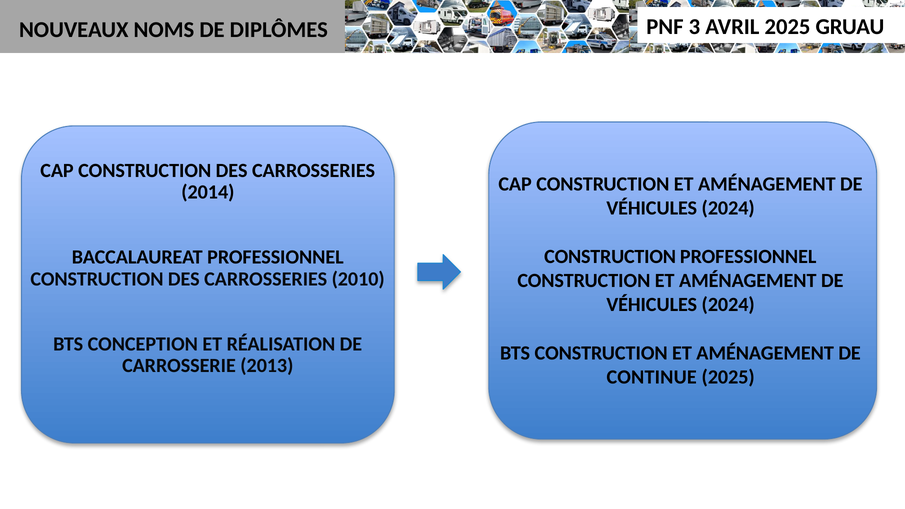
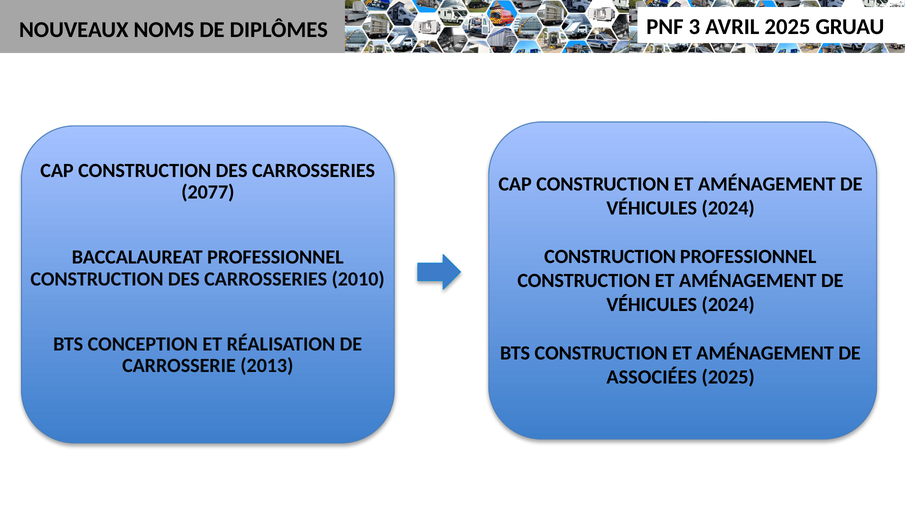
2014: 2014 -> 2077
CONTINUE: CONTINUE -> ASSOCIÉES
